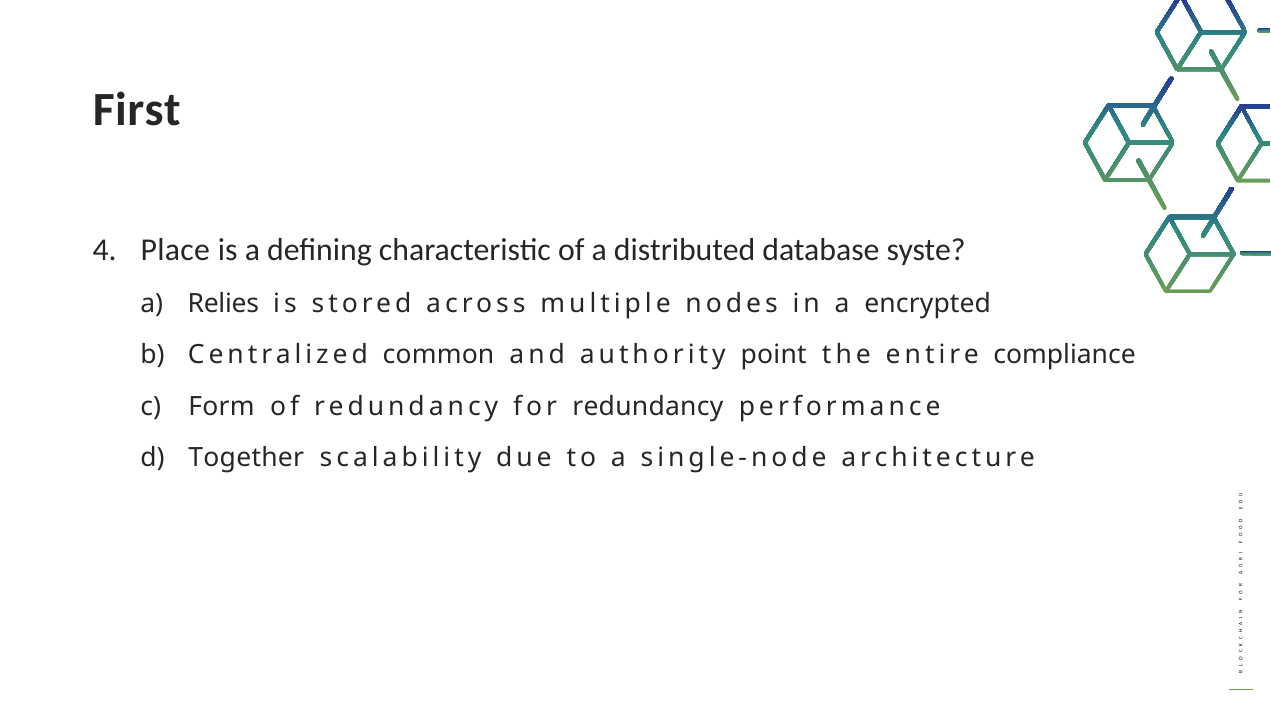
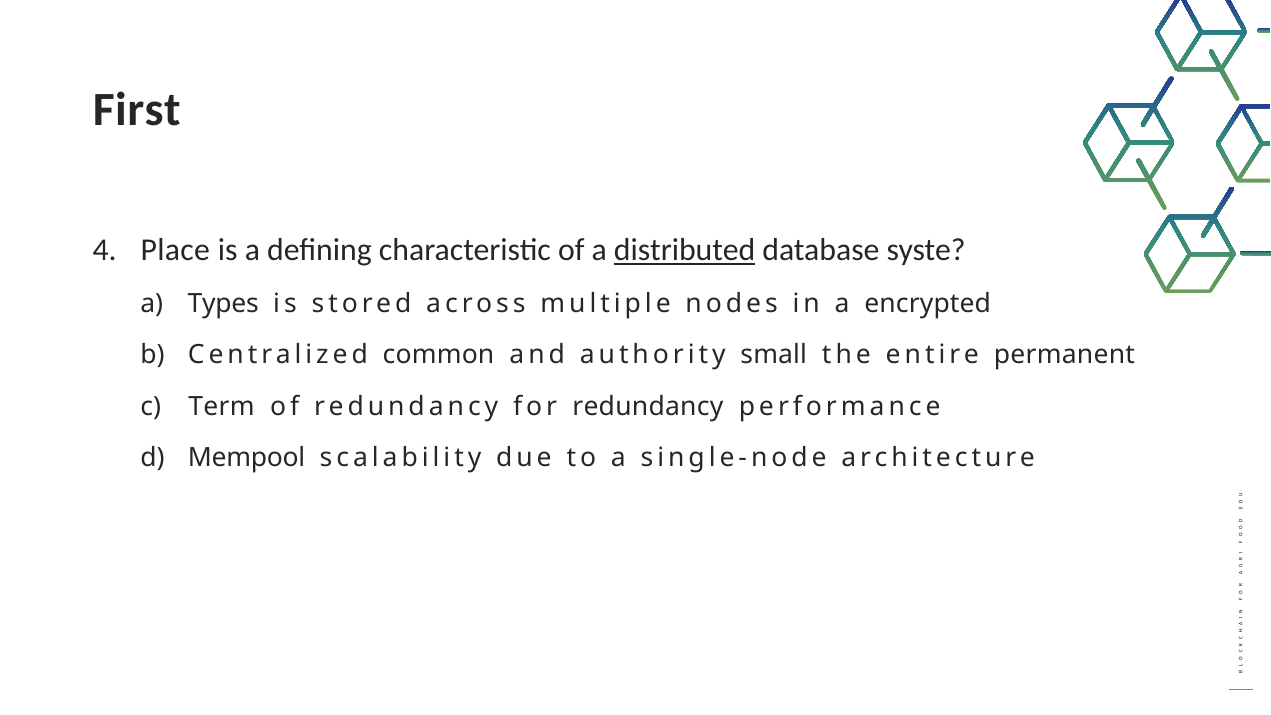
distributed underline: none -> present
Relies: Relies -> Types
point: point -> small
compliance: compliance -> permanent
Form: Form -> Term
Together: Together -> Mempool
